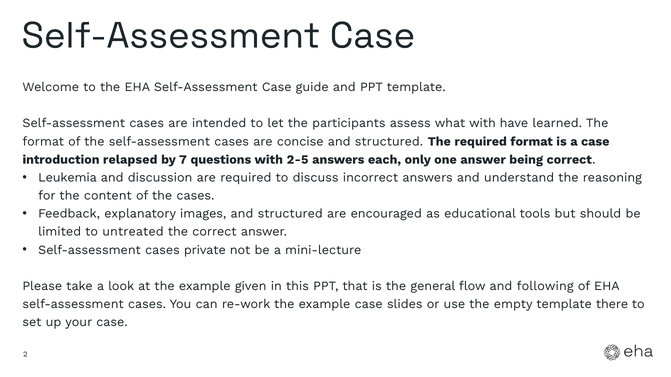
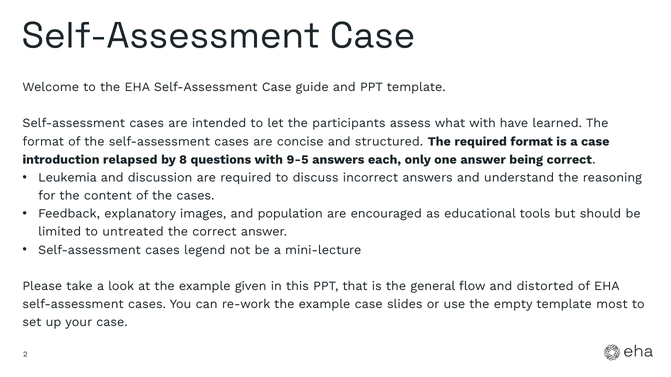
7: 7 -> 8
2-5: 2-5 -> 9-5
images and structured: structured -> population
private: private -> legend
following: following -> distorted
there: there -> most
